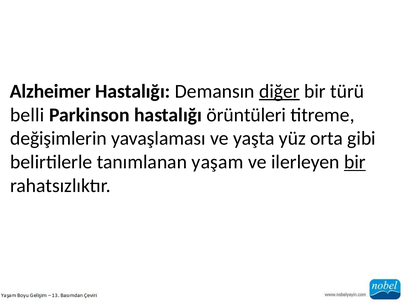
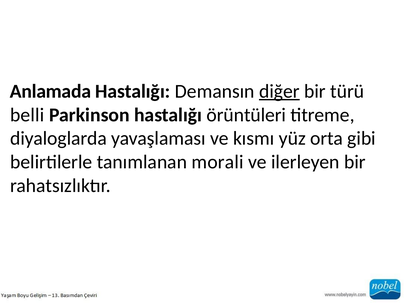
Alzheimer: Alzheimer -> Anlamada
değişimlerin: değişimlerin -> diyaloglarda
yaşta: yaşta -> kısmı
yaşam: yaşam -> morali
bir at (355, 162) underline: present -> none
